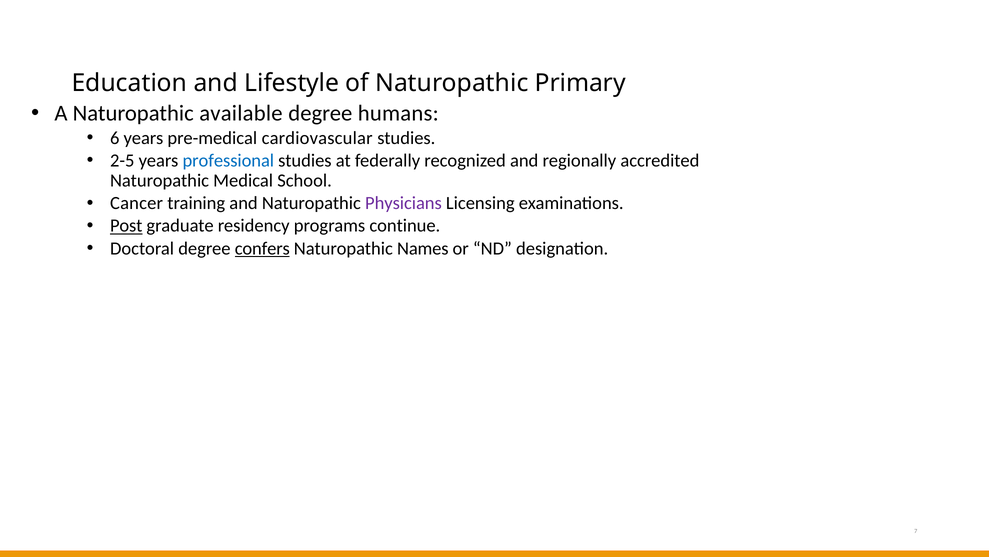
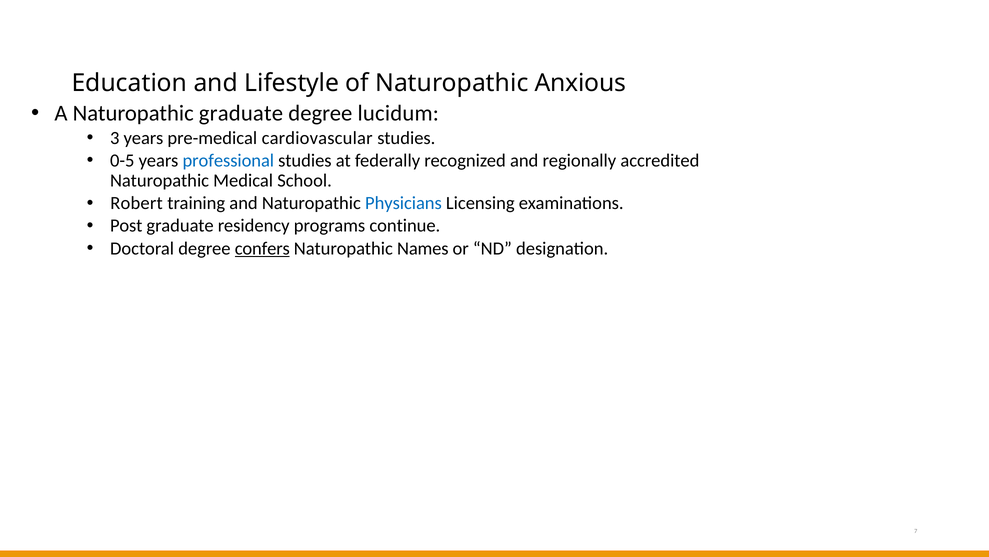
Primary: Primary -> Anxious
Naturopathic available: available -> graduate
humans: humans -> lucidum
6: 6 -> 3
2-5: 2-5 -> 0-5
Cancer: Cancer -> Robert
Physicians colour: purple -> blue
Post underline: present -> none
